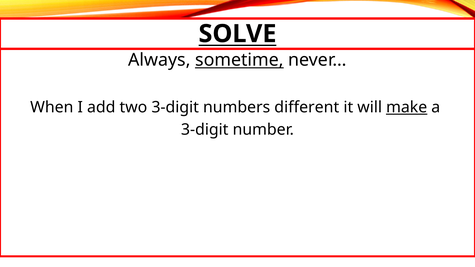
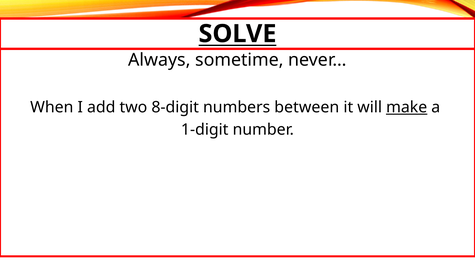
sometime underline: present -> none
two 3-digit: 3-digit -> 8-digit
different: different -> between
3-digit at (205, 130): 3-digit -> 1-digit
